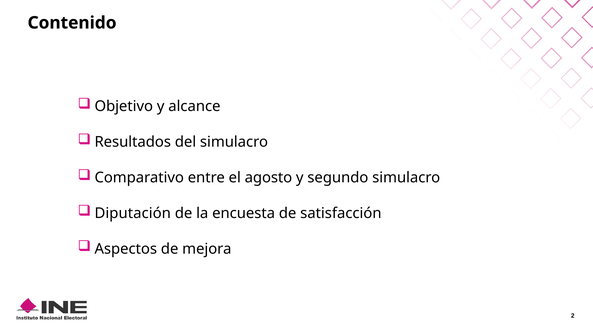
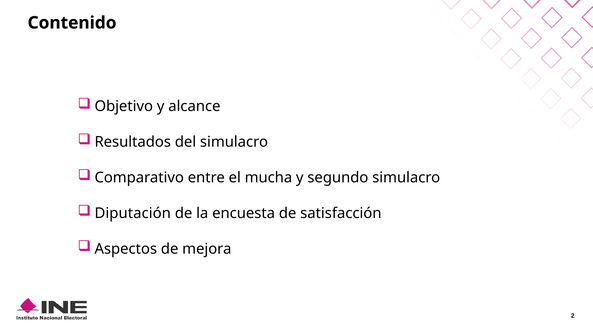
agosto: agosto -> mucha
